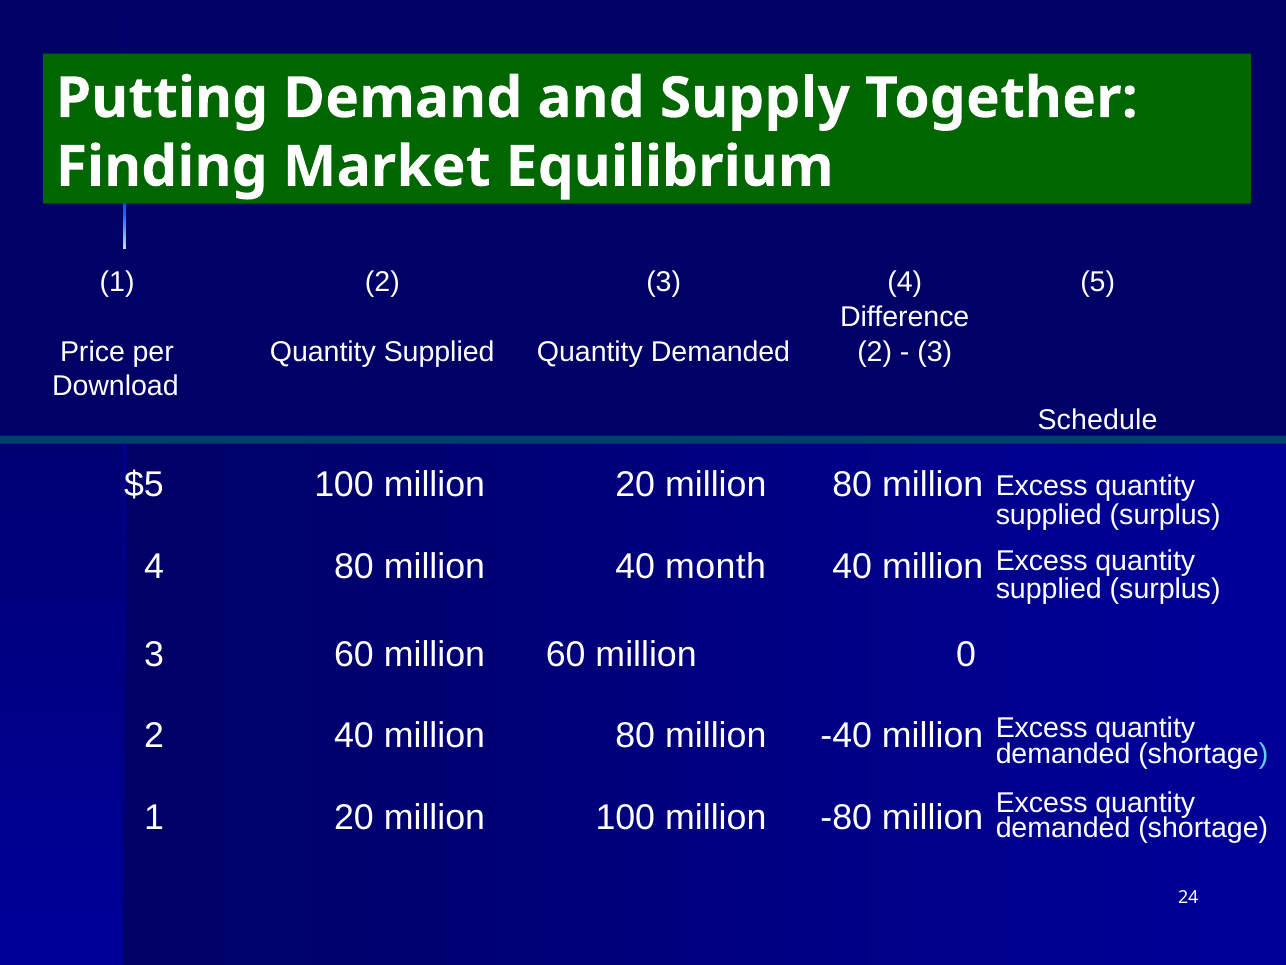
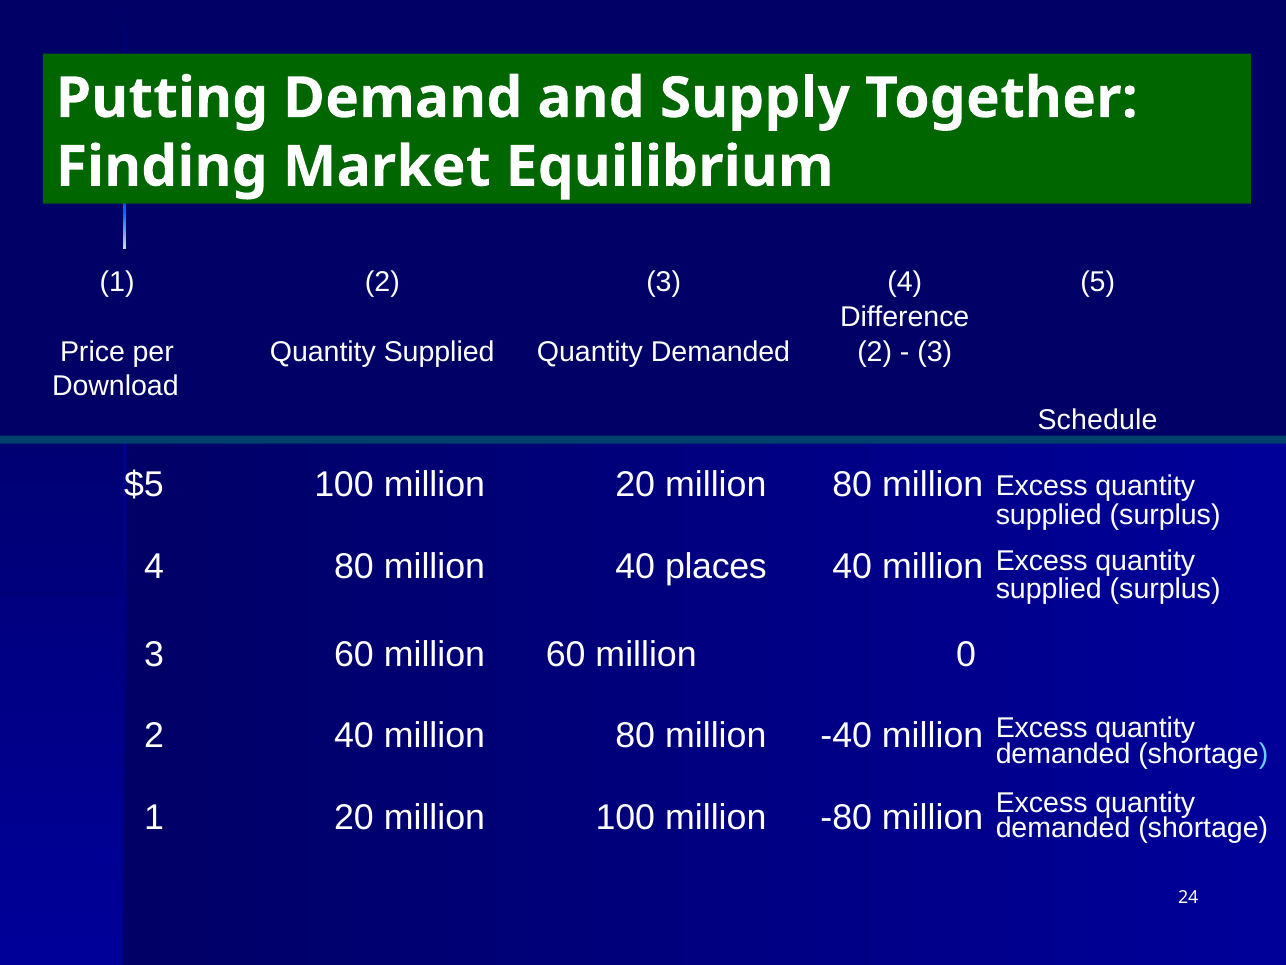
month: month -> places
